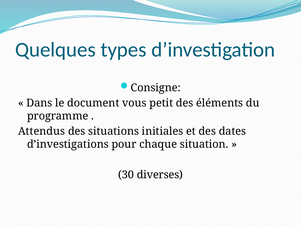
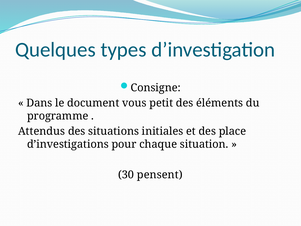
dates: dates -> place
diverses: diverses -> pensent
